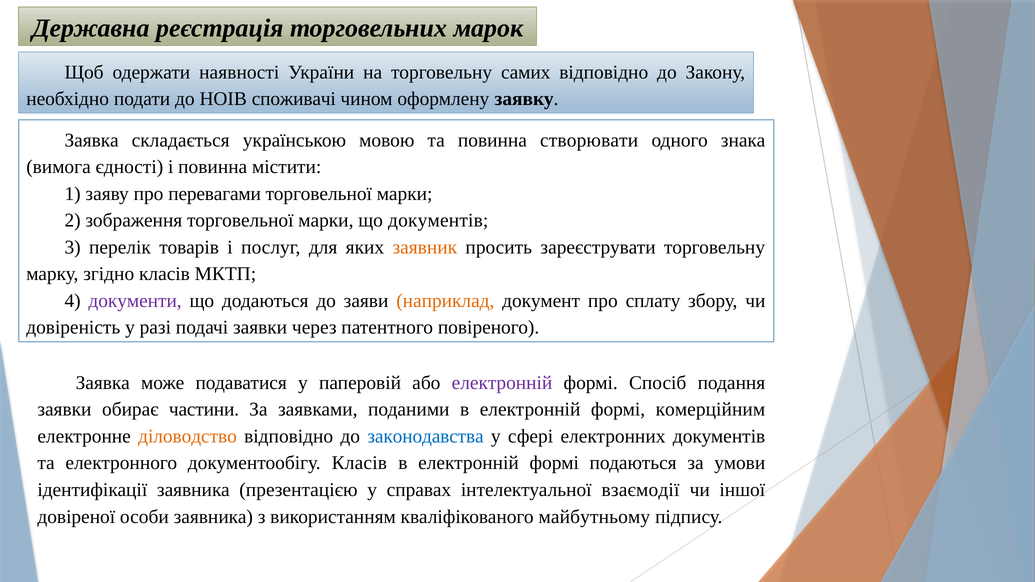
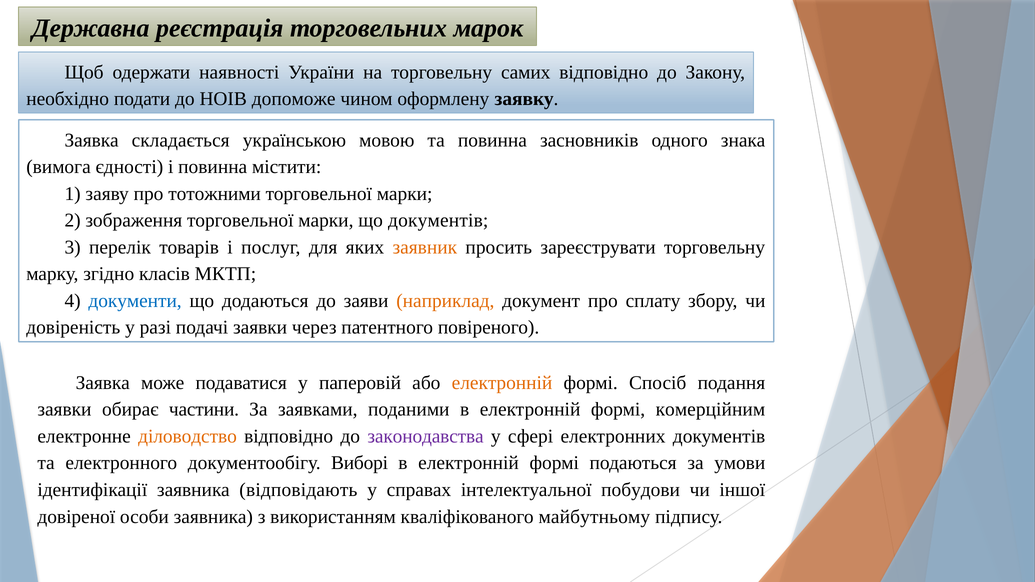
споживачі: споживачі -> допоможе
створювати: створювати -> засновників
перевагами: перевагами -> тотожними
документи colour: purple -> blue
електронній at (502, 383) colour: purple -> orange
законодавства colour: blue -> purple
документообігу Класів: Класів -> Виборі
презентацією: презентацією -> відповідають
взаємодії: взаємодії -> побудови
